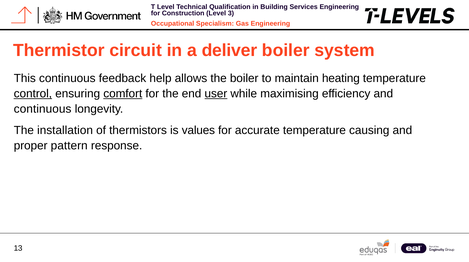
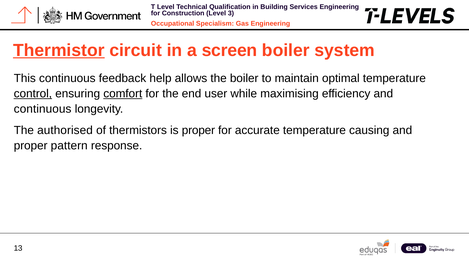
Thermistor underline: none -> present
deliver: deliver -> screen
heating: heating -> optimal
user underline: present -> none
installation: installation -> authorised
is values: values -> proper
